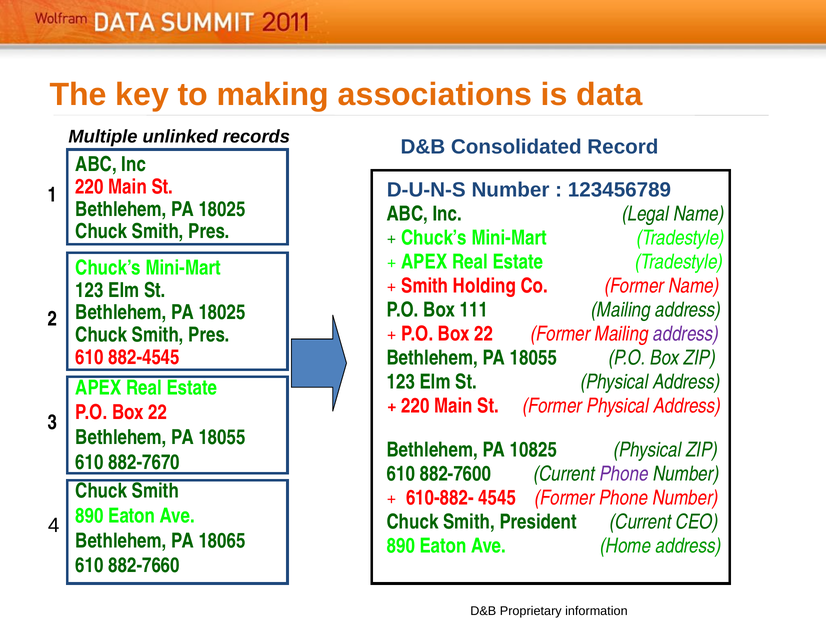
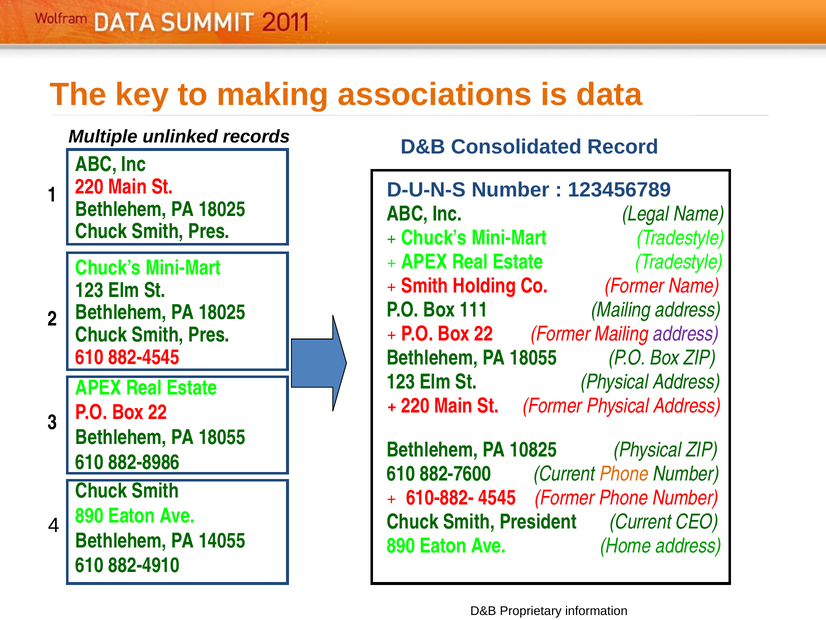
882-7670: 882-7670 -> 882-8986
Phone at (624, 473) colour: purple -> orange
18065: 18065 -> 14055
882-7660: 882-7660 -> 882-4910
